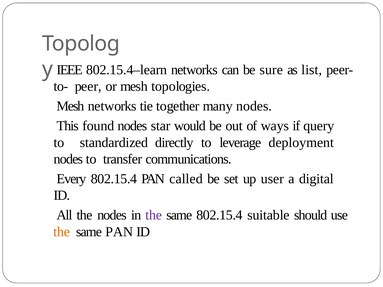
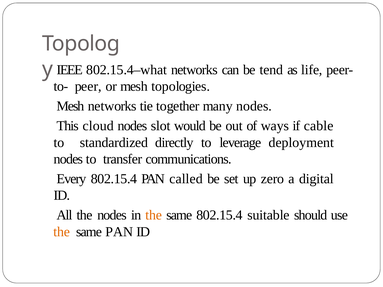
802.15.4–learn: 802.15.4–learn -> 802.15.4–what
sure: sure -> tend
list: list -> life
found: found -> cloud
star: star -> slot
query: query -> cable
user: user -> zero
the at (154, 215) colour: purple -> orange
